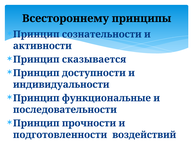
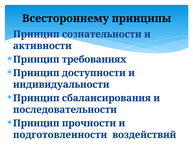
сказывается: сказывается -> требованиях
функциональные: функциональные -> сбалансирования
